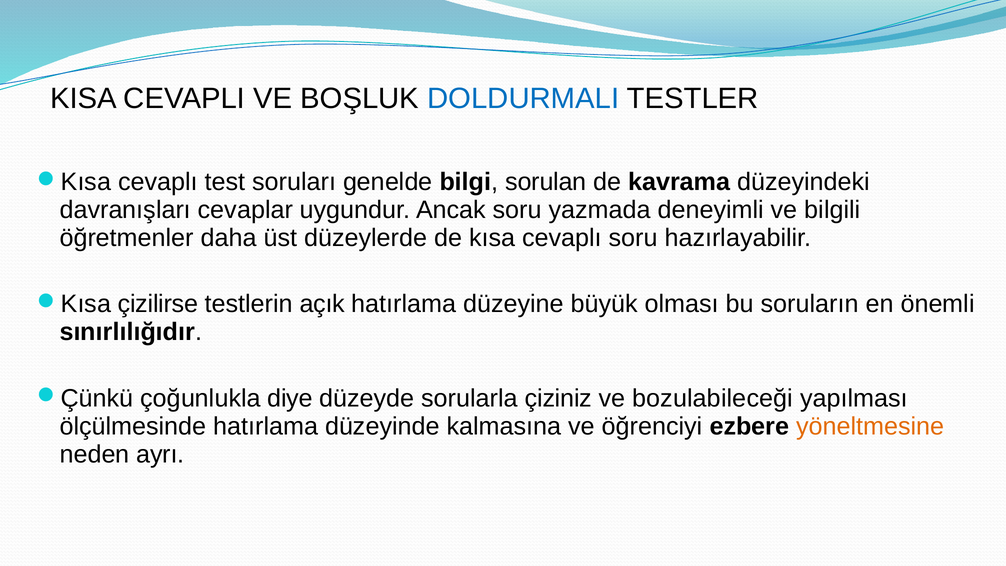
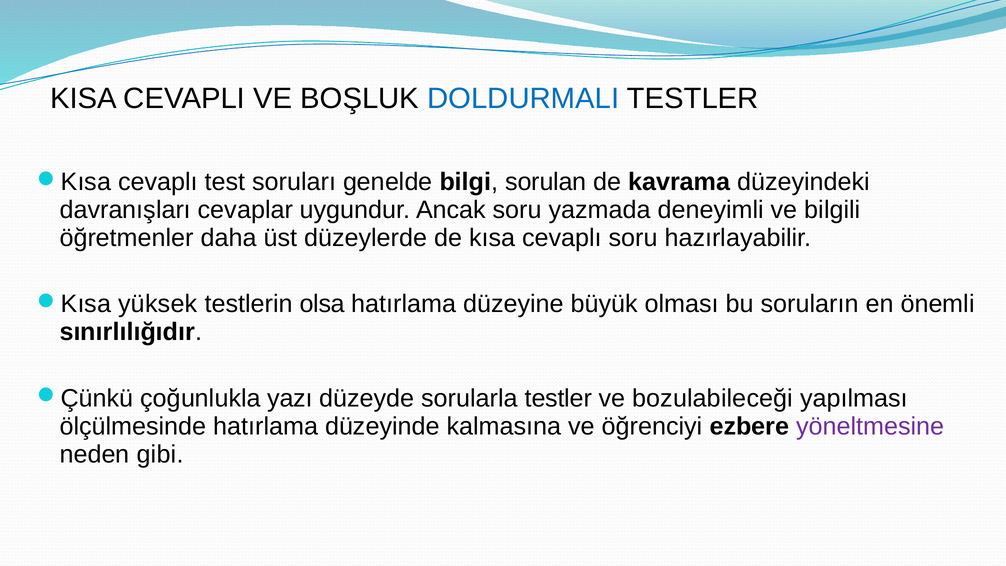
çizilirse: çizilirse -> yüksek
açık: açık -> olsa
diye: diye -> yazı
sorularla çiziniz: çiziniz -> testler
yöneltmesine colour: orange -> purple
ayrı: ayrı -> gibi
